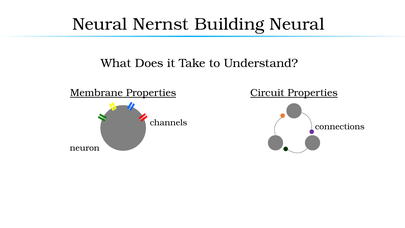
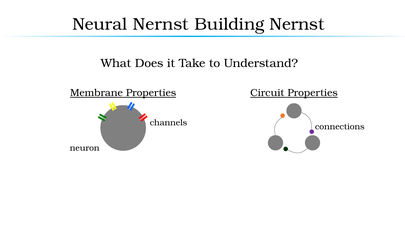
Building Neural: Neural -> Nernst
